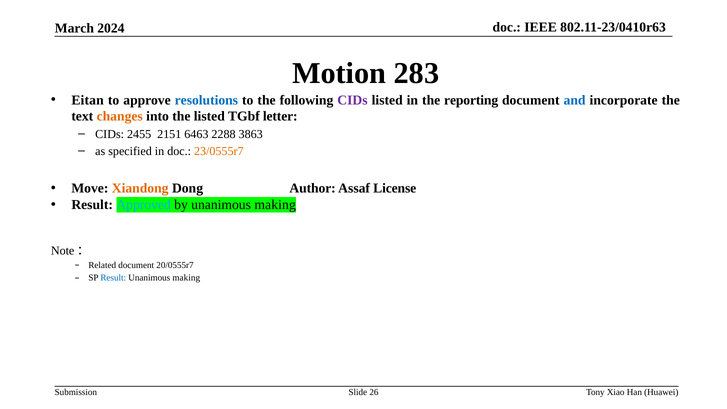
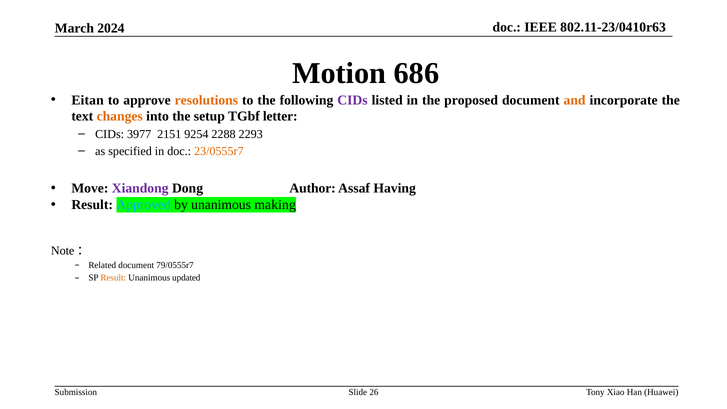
283: 283 -> 686
resolutions colour: blue -> orange
reporting: reporting -> proposed
and colour: blue -> orange
the listed: listed -> setup
2455: 2455 -> 3977
6463: 6463 -> 9254
3863: 3863 -> 2293
Xiandong colour: orange -> purple
License: License -> Having
20/0555r7: 20/0555r7 -> 79/0555r7
Result at (113, 278) colour: blue -> orange
making at (186, 278): making -> updated
